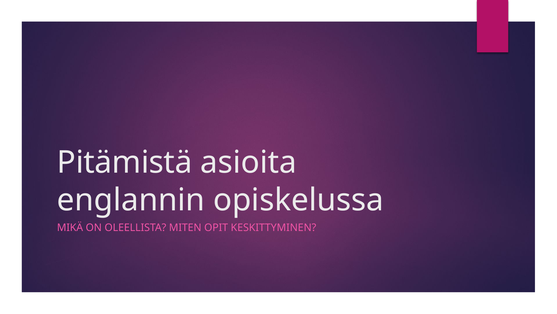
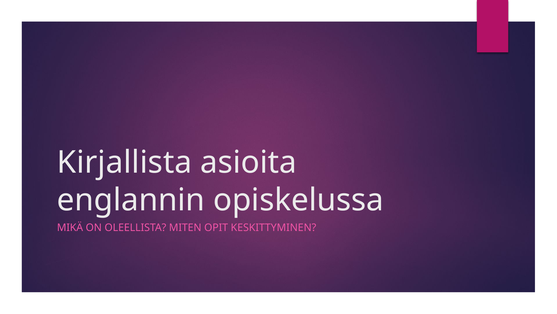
Pitämistä: Pitämistä -> Kirjallista
